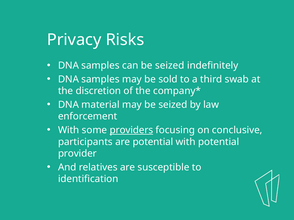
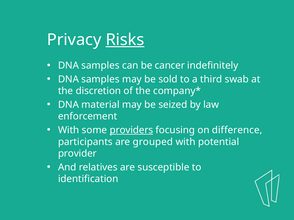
Risks underline: none -> present
can be seized: seized -> cancer
conclusive: conclusive -> difference
are potential: potential -> grouped
